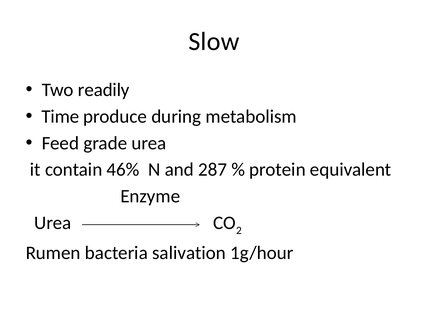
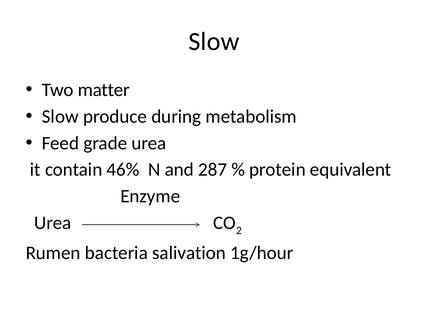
readily: readily -> matter
Time at (60, 116): Time -> Slow
